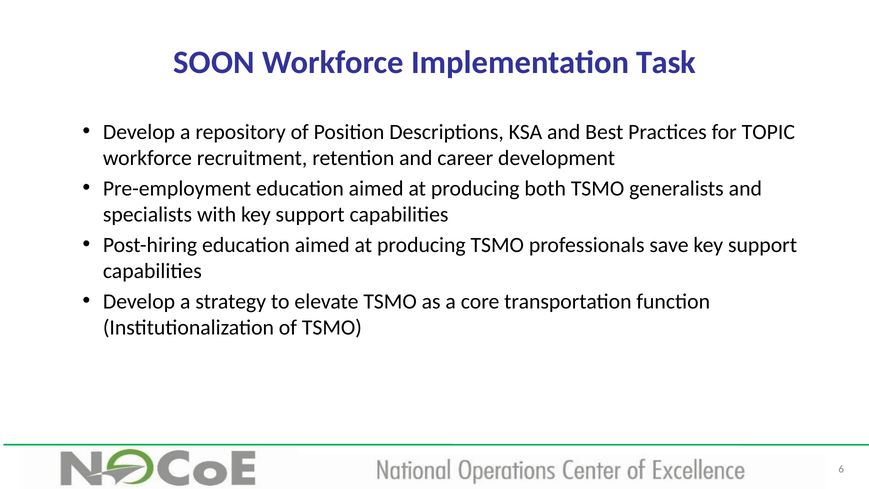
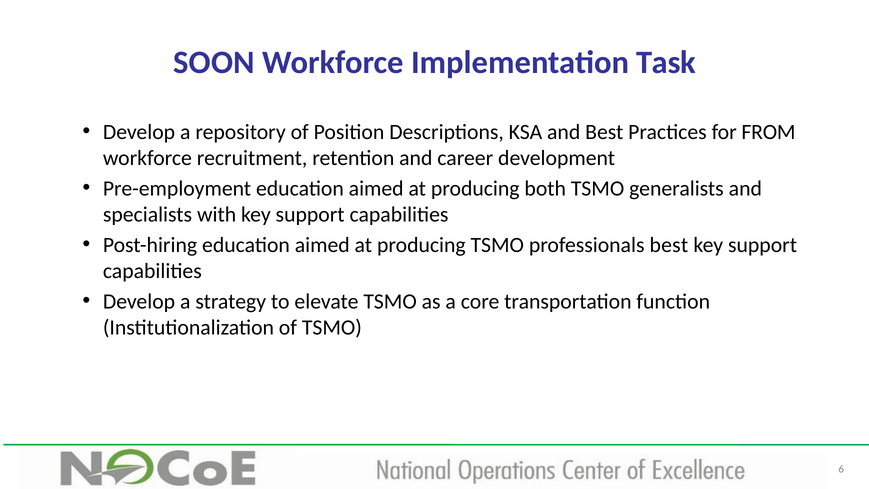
TOPIC: TOPIC -> FROM
professionals save: save -> best
